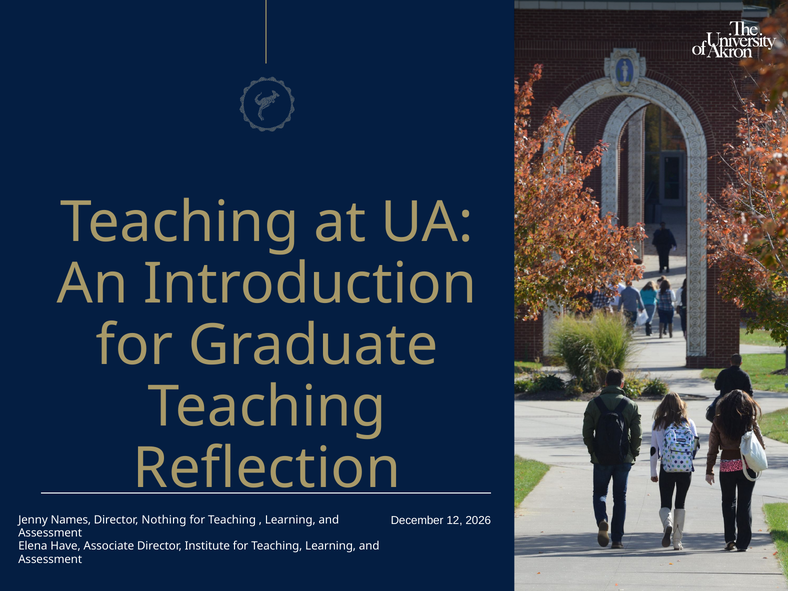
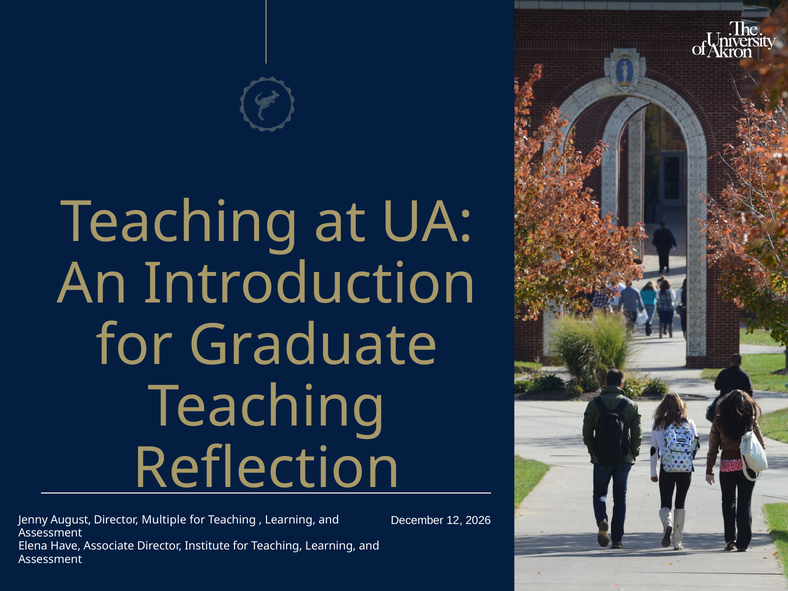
Names: Names -> August
Nothing: Nothing -> Multiple
